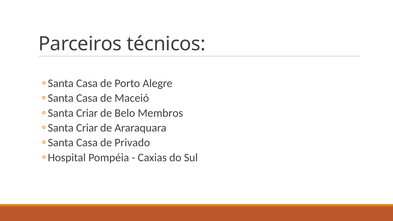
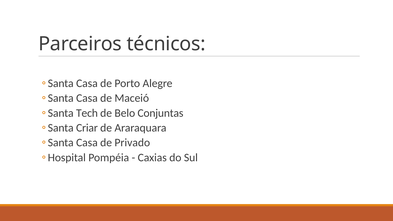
Criar at (87, 113): Criar -> Tech
Membros: Membros -> Conjuntas
